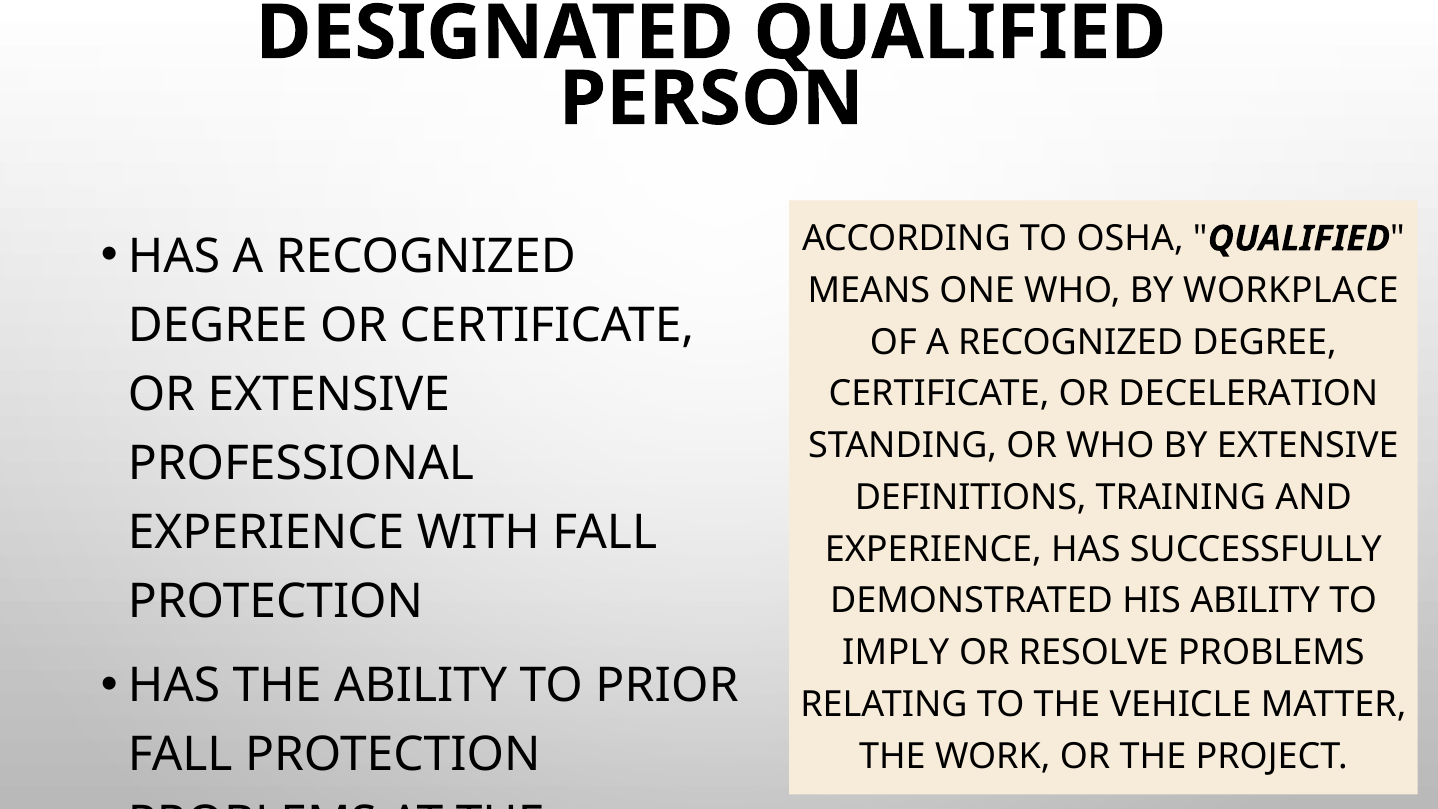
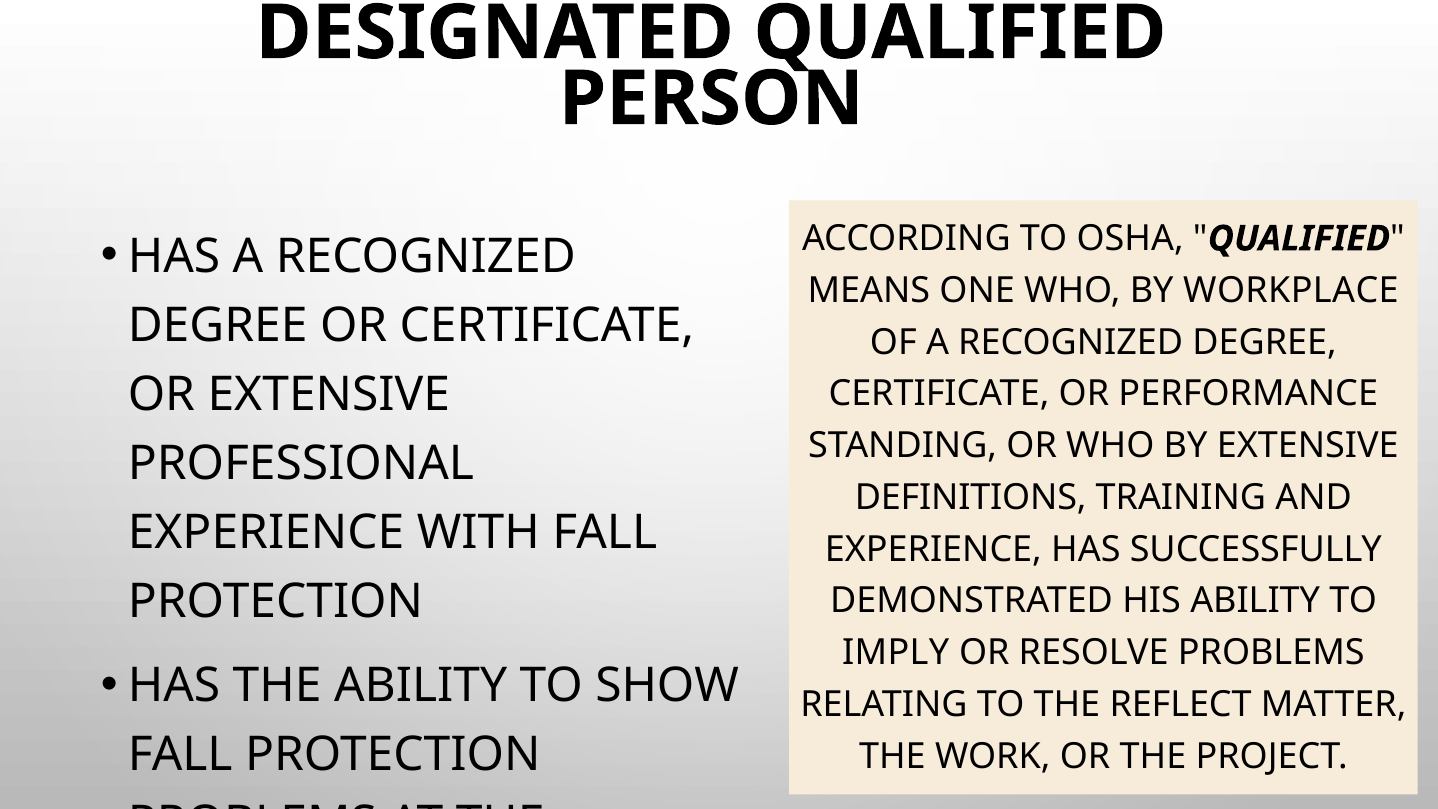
DECELERATION: DECELERATION -> PERFORMANCE
PRIOR: PRIOR -> SHOW
VEHICLE: VEHICLE -> REFLECT
